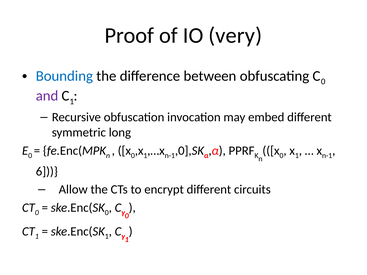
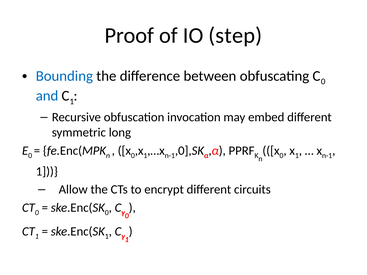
very: very -> step
and colour: purple -> blue
6 at (47, 172): 6 -> 1
